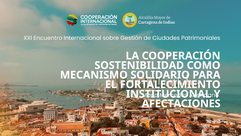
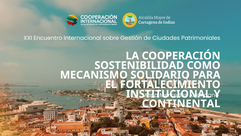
AFECTACIONES: AFECTACIONES -> CONTINENTAL
